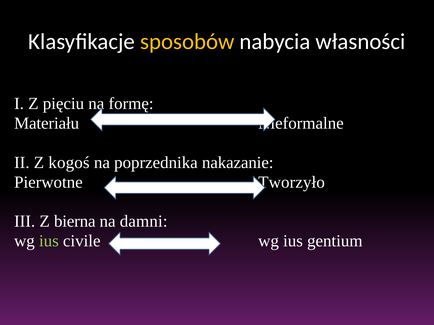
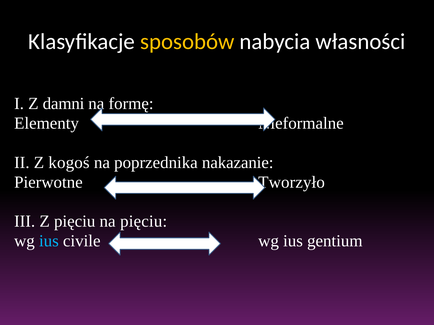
pięciu: pięciu -> damni
Materiału: Materiału -> Elementy
Z bierna: bierna -> pięciu
na damni: damni -> pięciu
ius at (49, 241) colour: light green -> light blue
